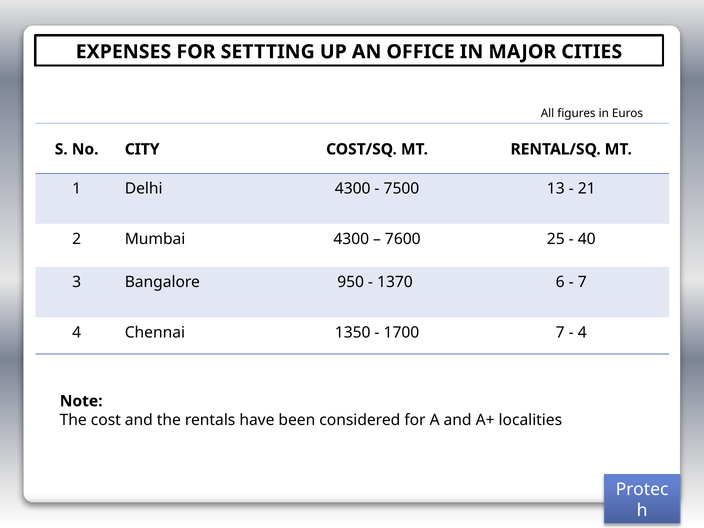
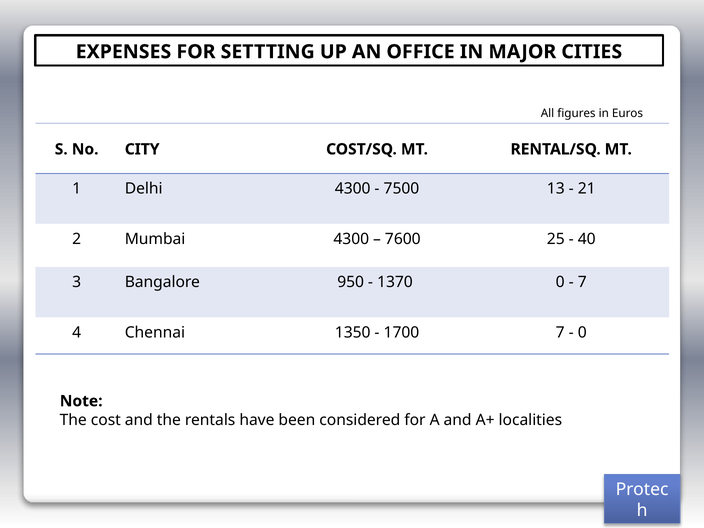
1370 6: 6 -> 0
4 at (582, 332): 4 -> 0
